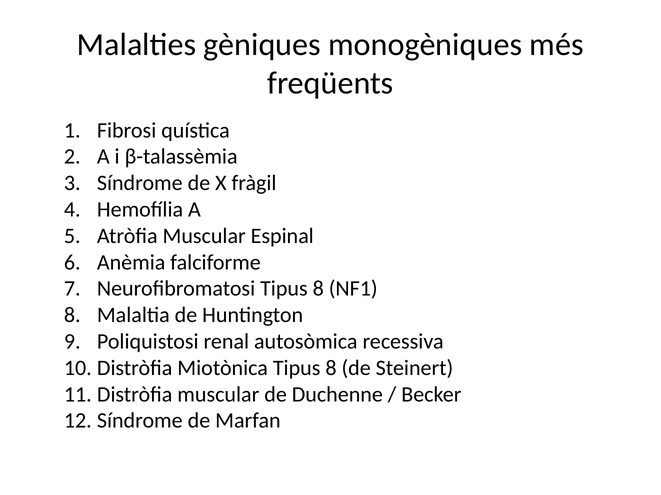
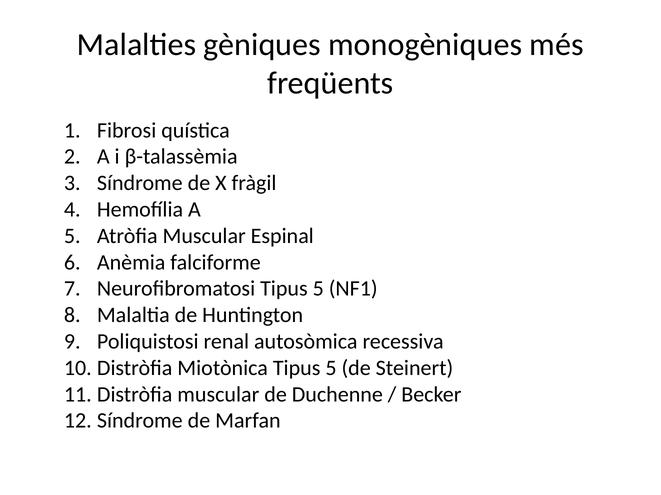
Neurofibromatosi Tipus 8: 8 -> 5
Miotònica Tipus 8: 8 -> 5
